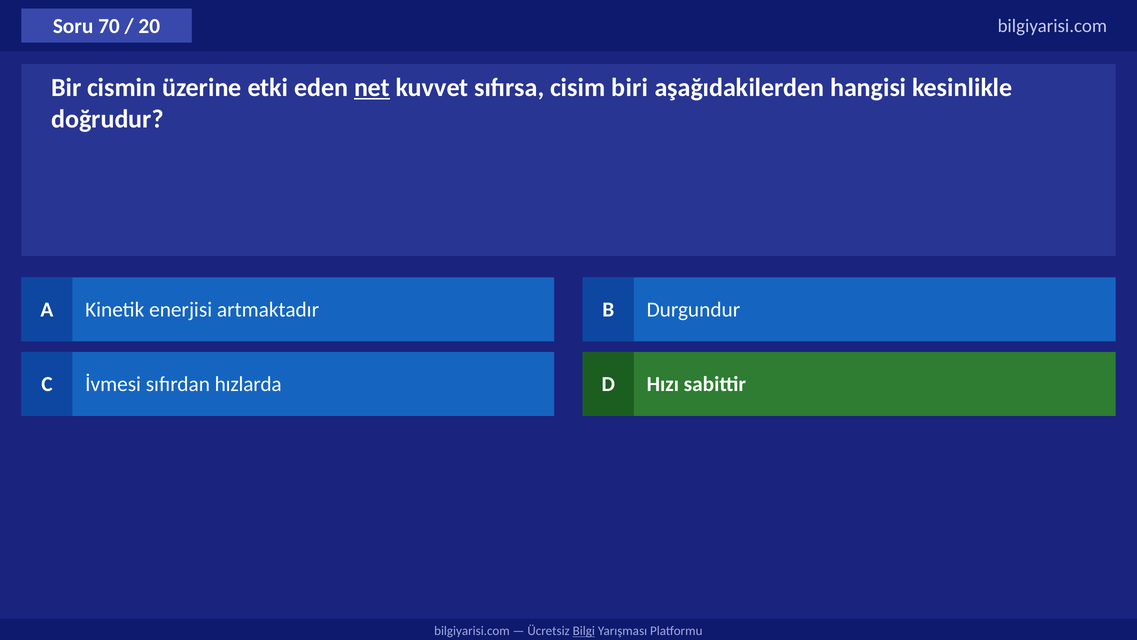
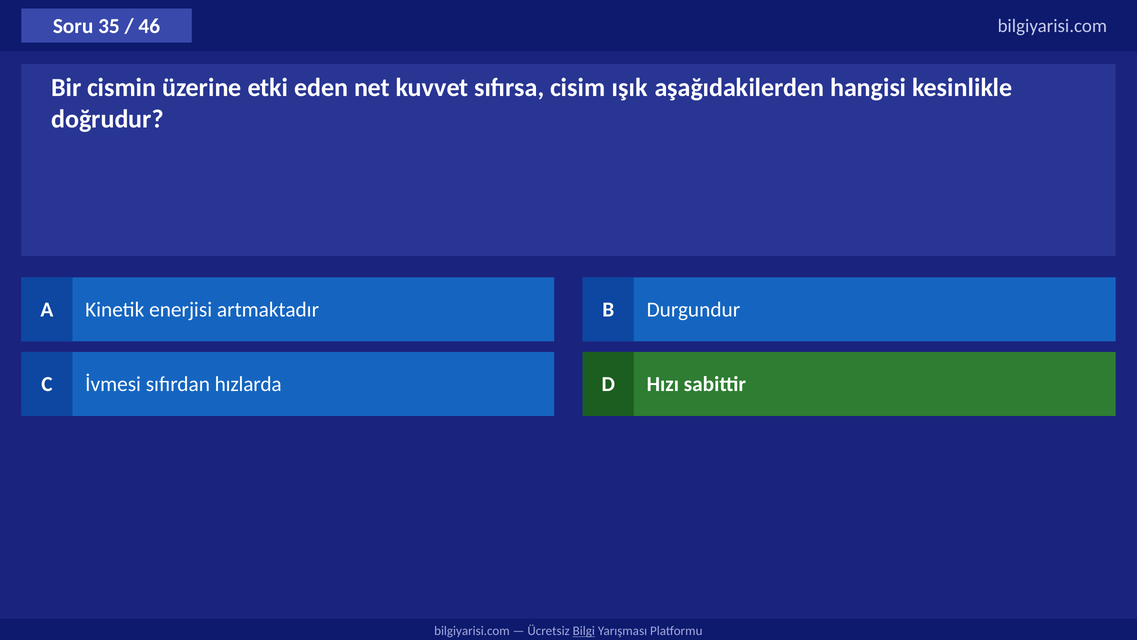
70: 70 -> 35
20: 20 -> 46
net underline: present -> none
biri: biri -> ışık
